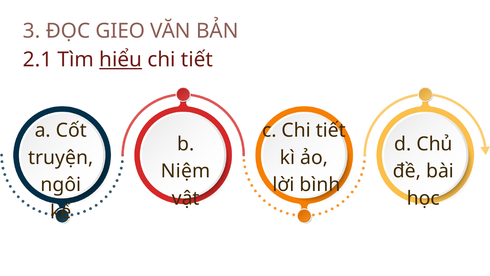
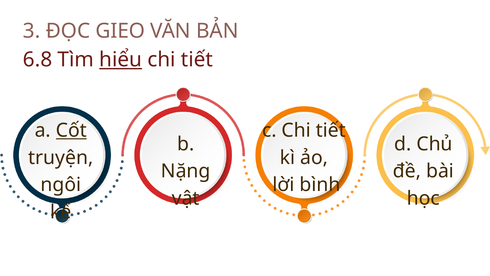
2.1: 2.1 -> 6.8
Cốt underline: none -> present
Niệm: Niệm -> Nặng
